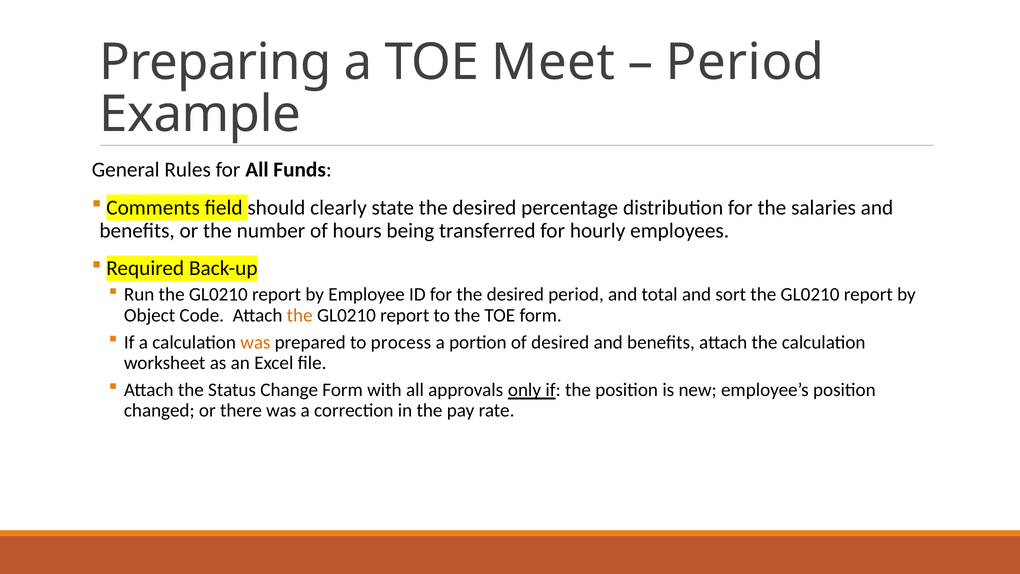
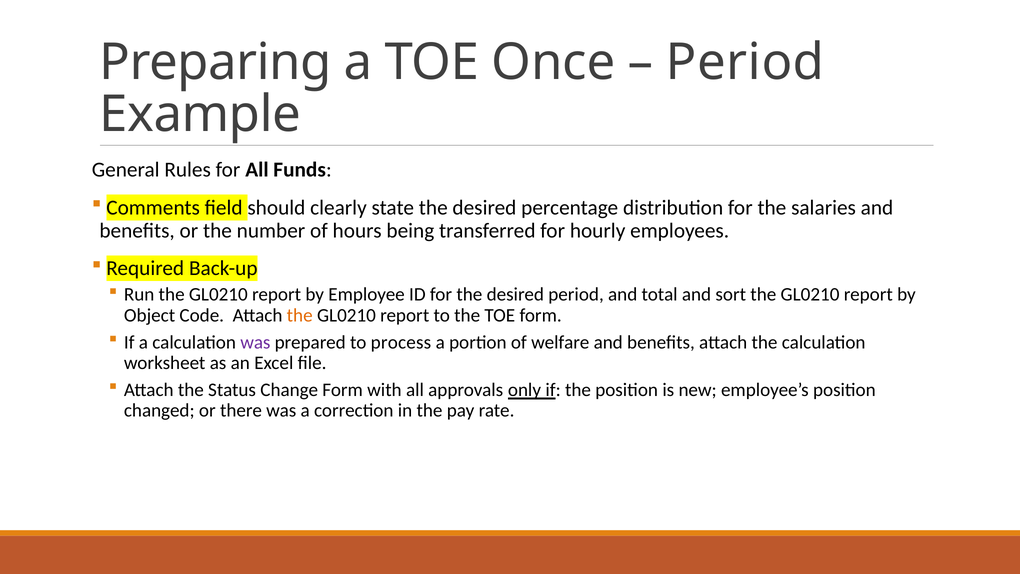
Meet: Meet -> Once
was at (255, 342) colour: orange -> purple
of desired: desired -> welfare
